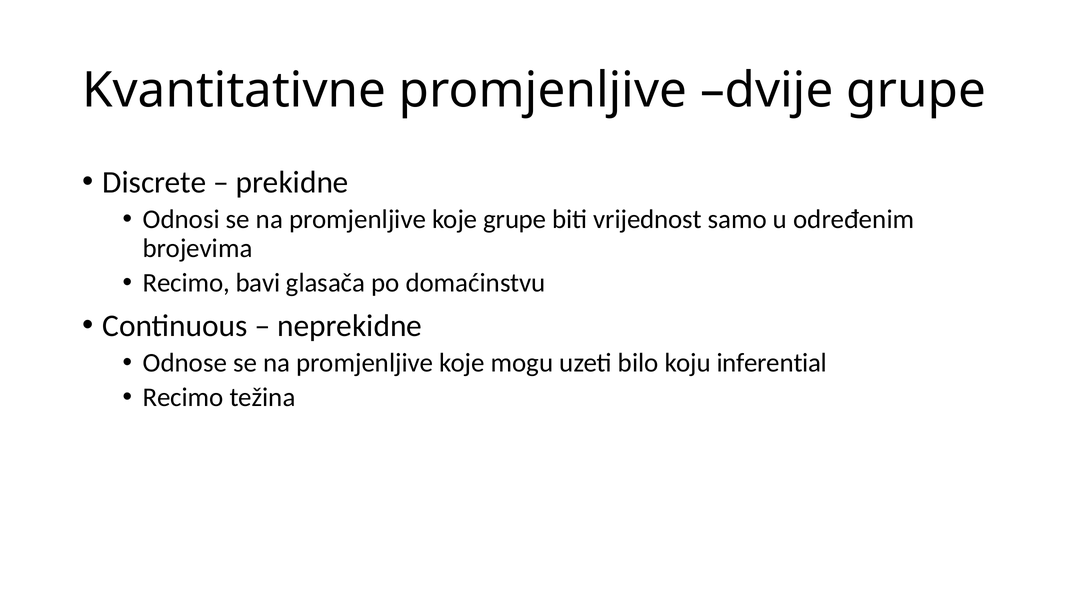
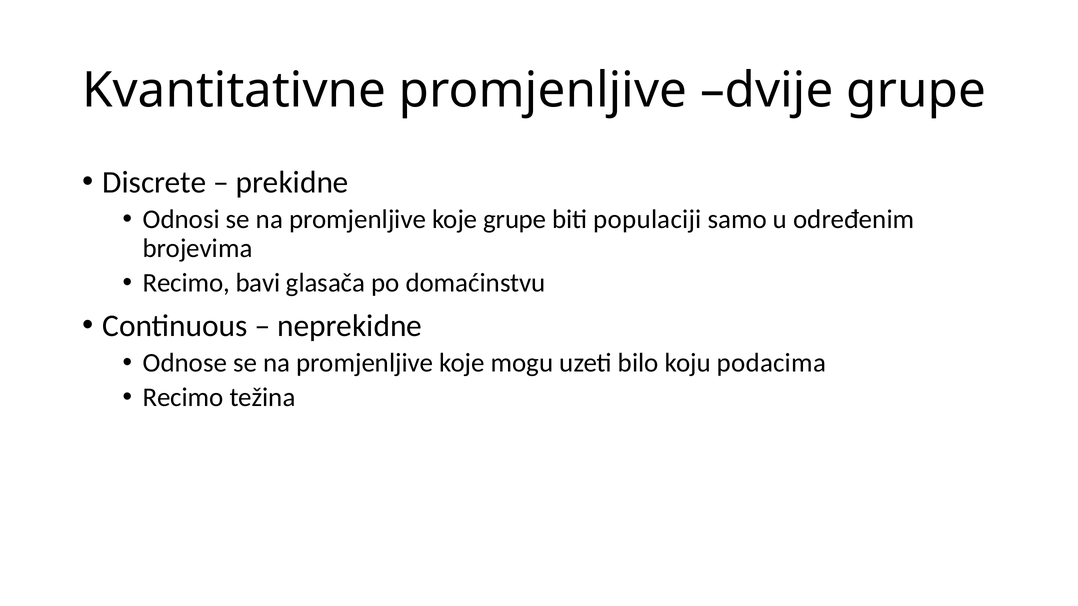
vrijednost: vrijednost -> populaciji
inferential: inferential -> podacima
